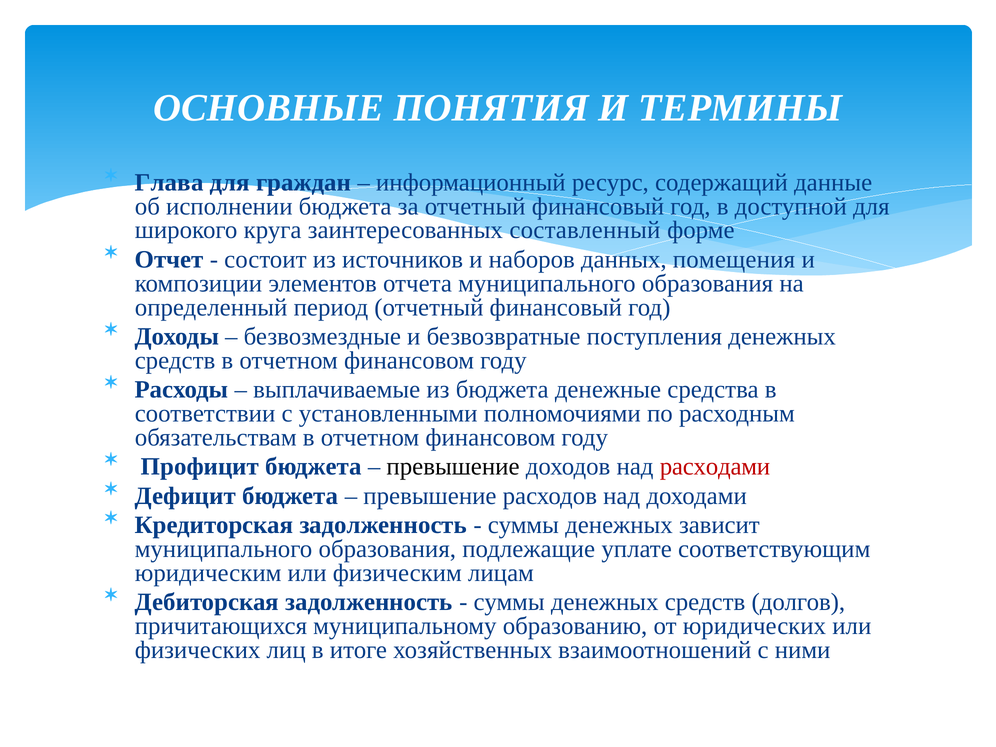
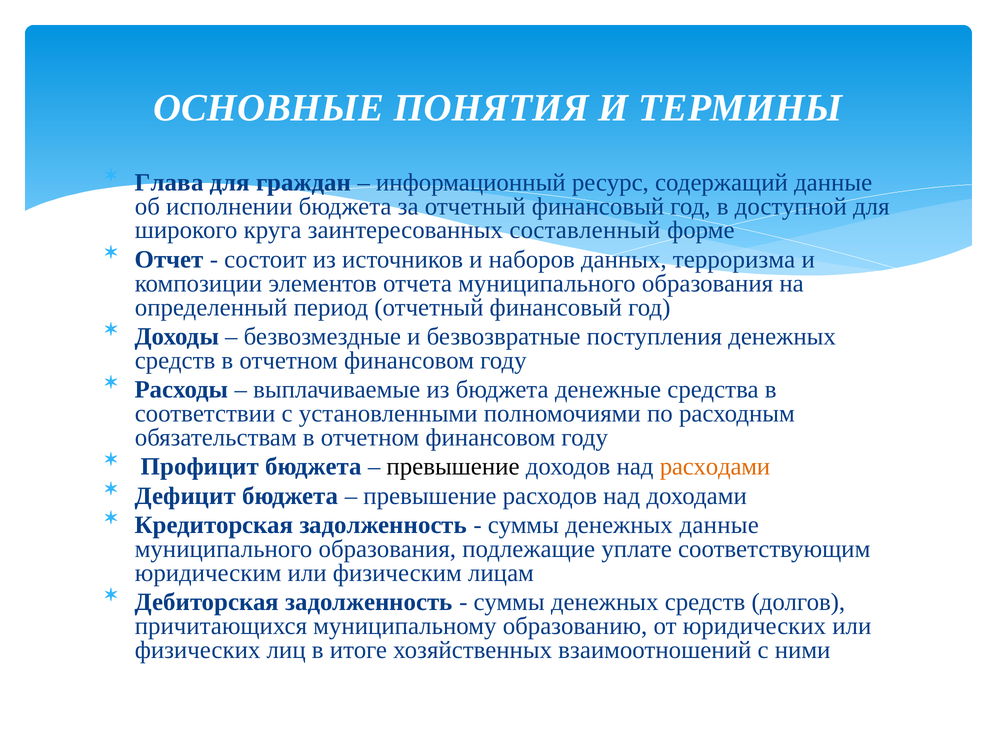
помещения: помещения -> терроризма
расходами colour: red -> orange
денежных зависит: зависит -> данные
